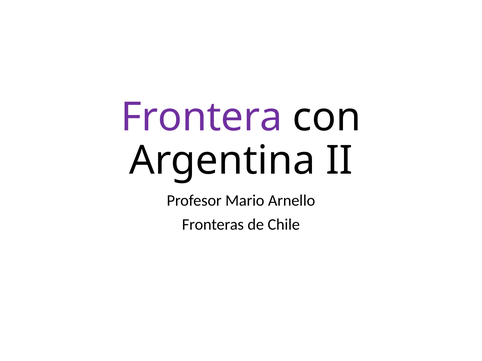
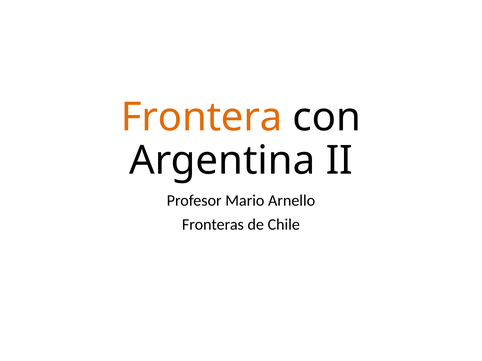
Frontera colour: purple -> orange
